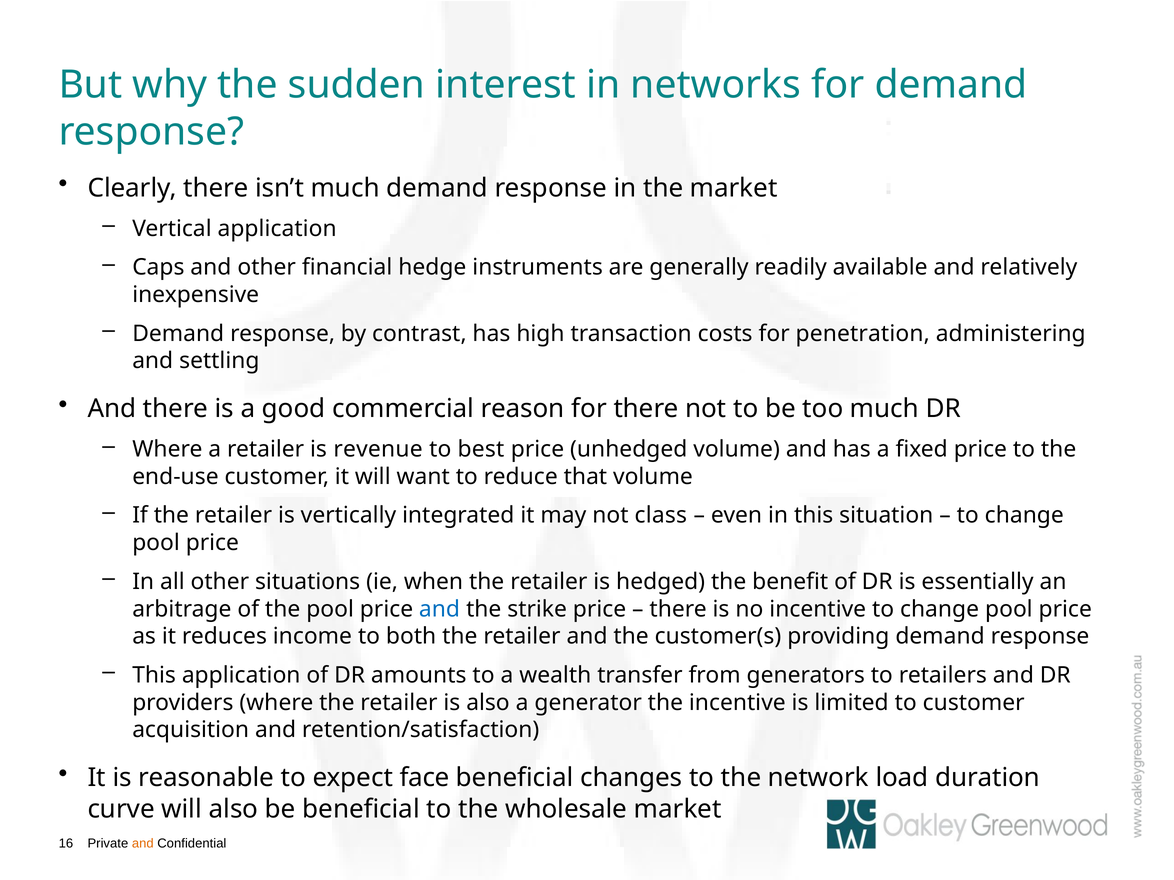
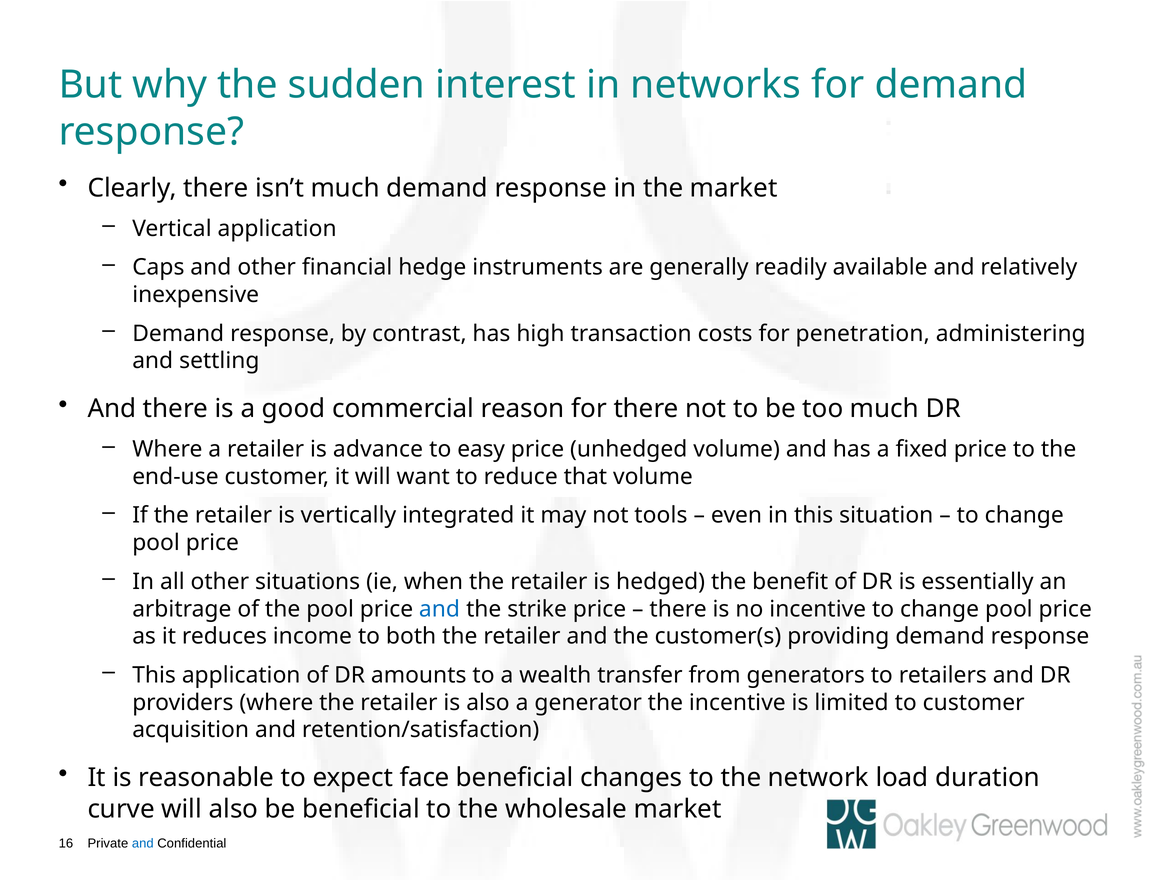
revenue: revenue -> advance
best: best -> easy
class: class -> tools
and at (143, 844) colour: orange -> blue
